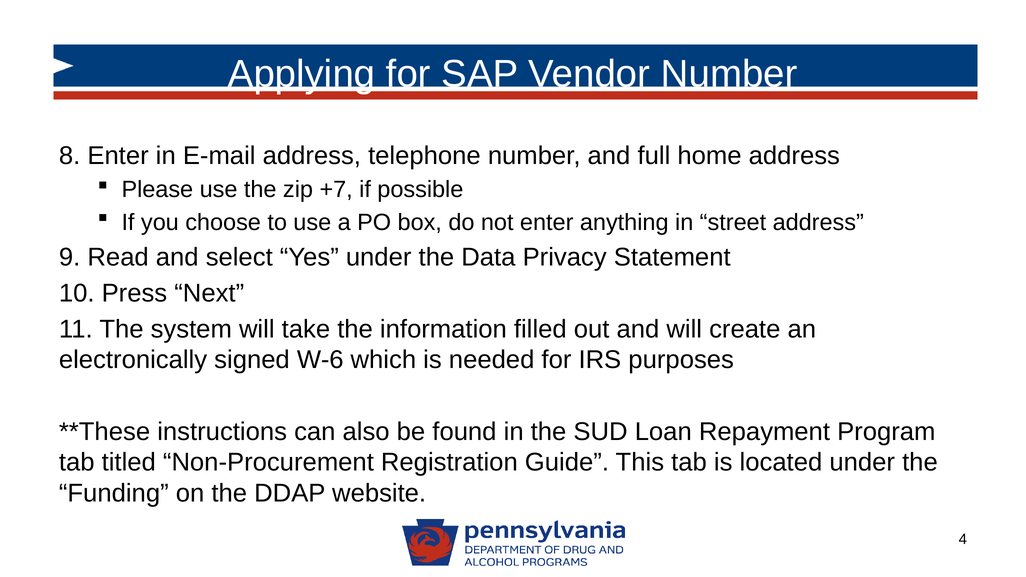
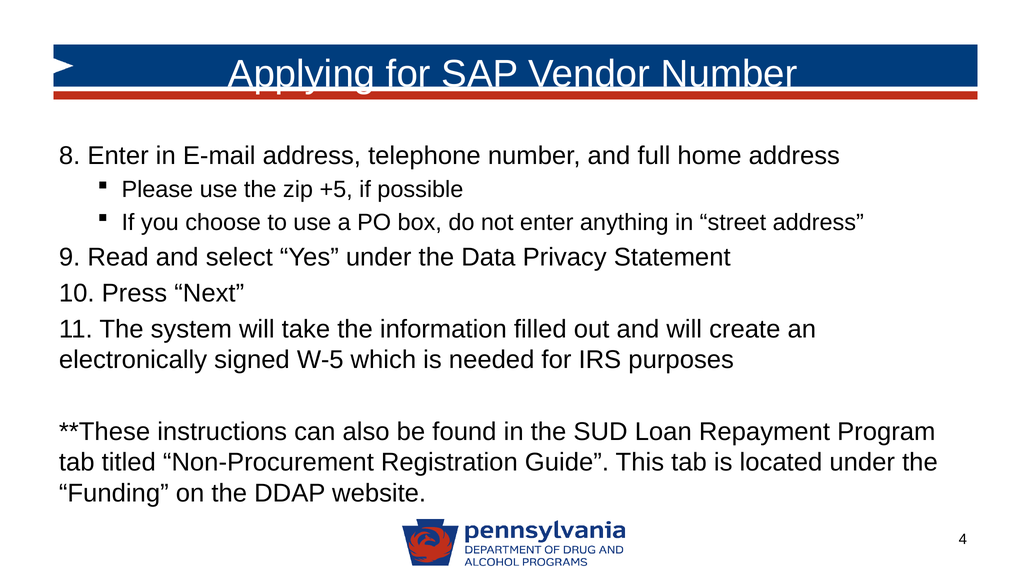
+7: +7 -> +5
W-6: W-6 -> W-5
